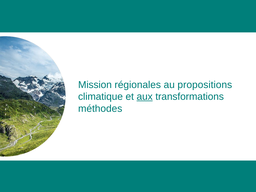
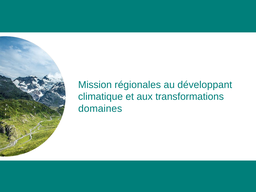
propositions: propositions -> développant
aux underline: present -> none
méthodes: méthodes -> domaines
